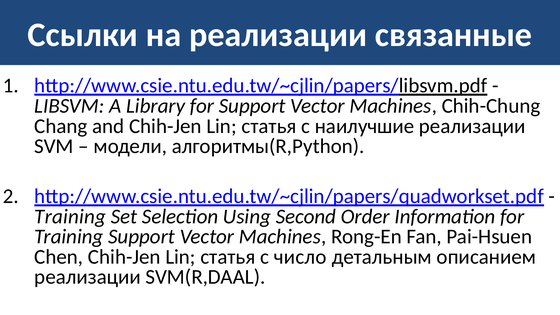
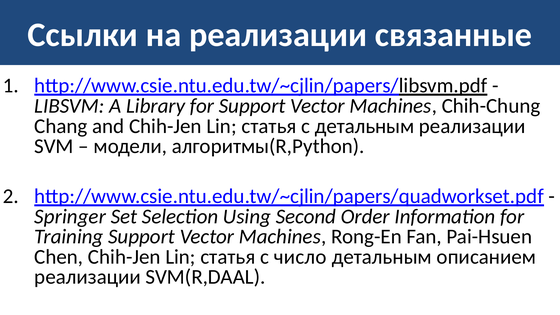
с наилучшие: наилучшие -> детальным
Training at (70, 216): Training -> Springer
